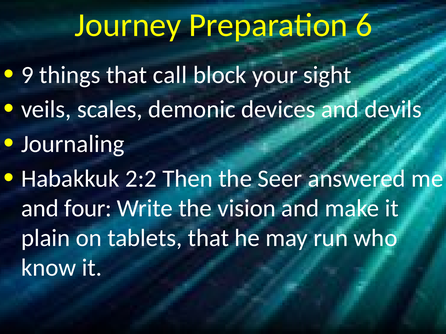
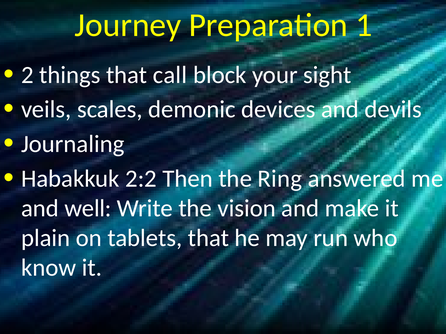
6: 6 -> 1
9: 9 -> 2
Seer: Seer -> Ring
four: four -> well
